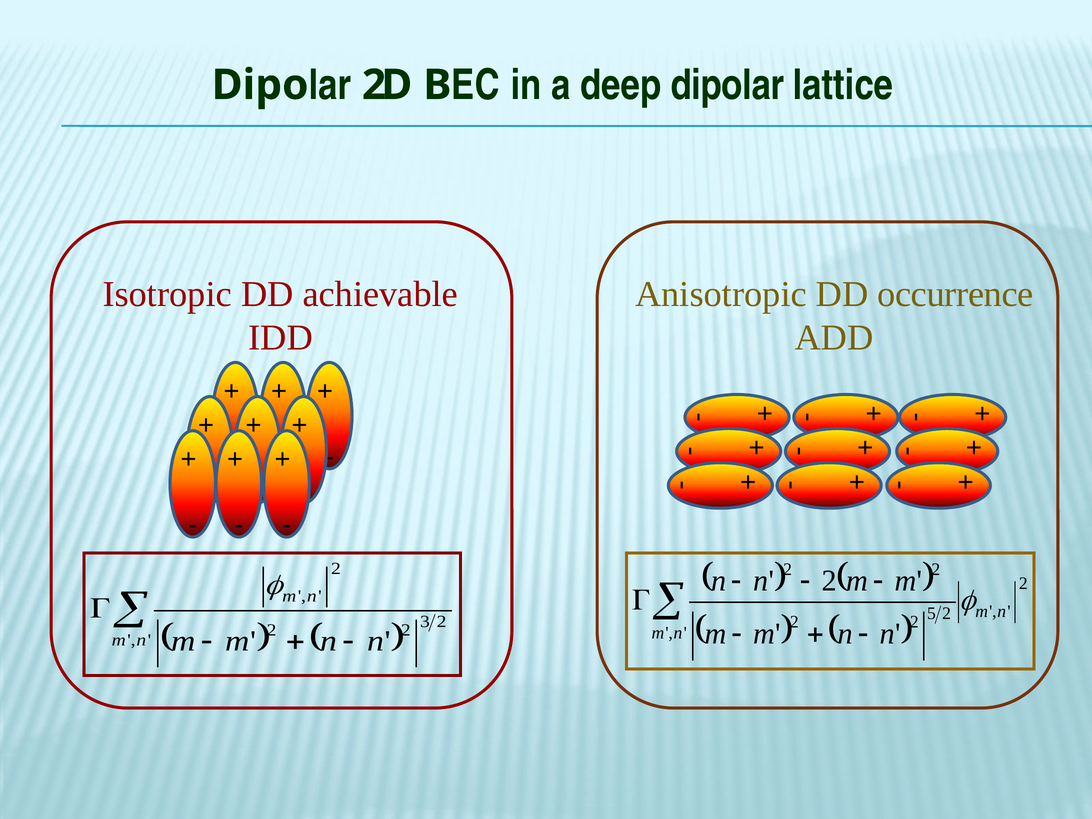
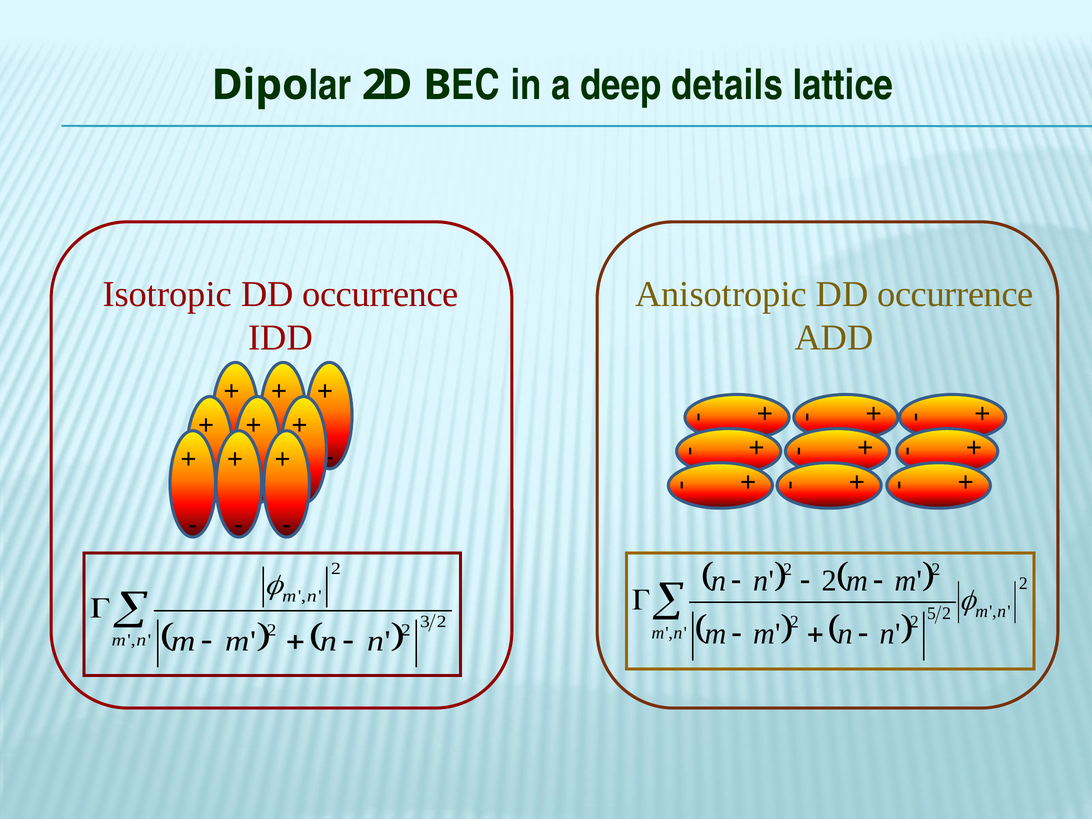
dipolar: dipolar -> details
Isotropic DD achievable: achievable -> occurrence
